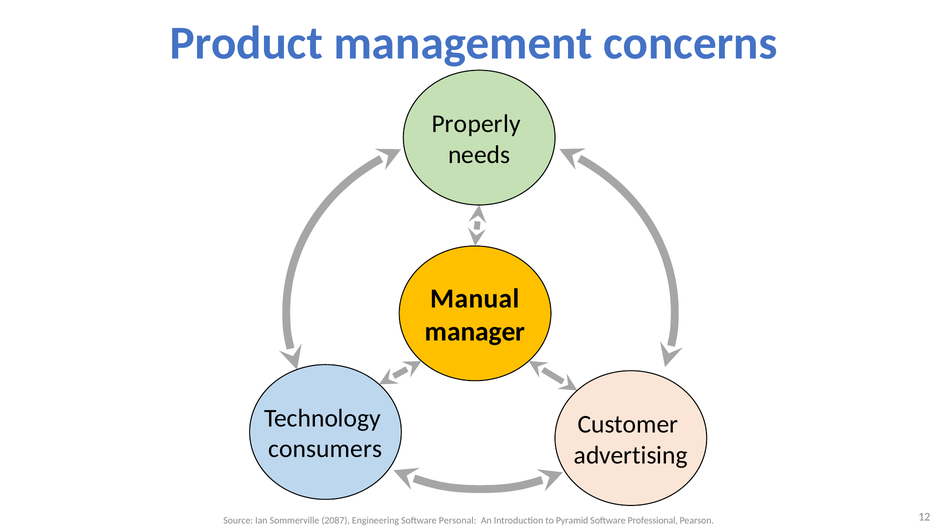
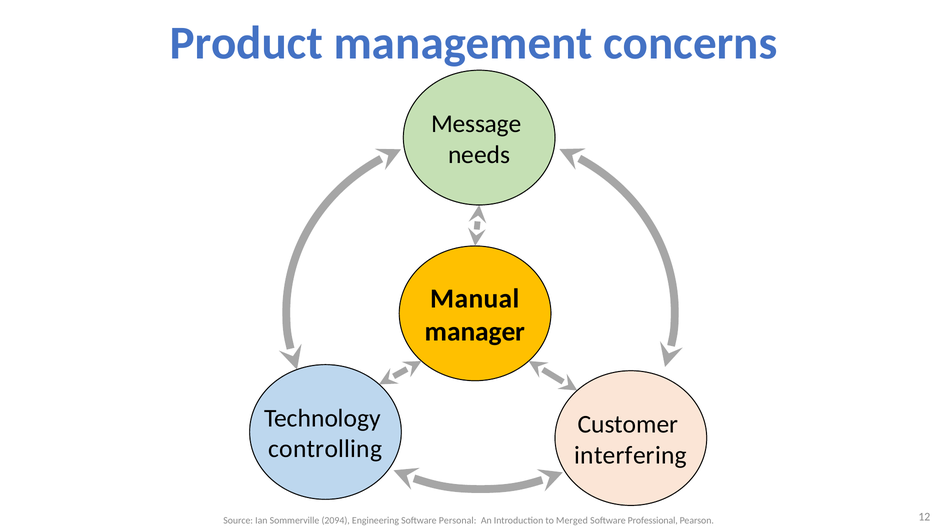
Properly: Properly -> Message
consumers: consumers -> controlling
advertising: advertising -> interfering
2087: 2087 -> 2094
Pyramid: Pyramid -> Merged
